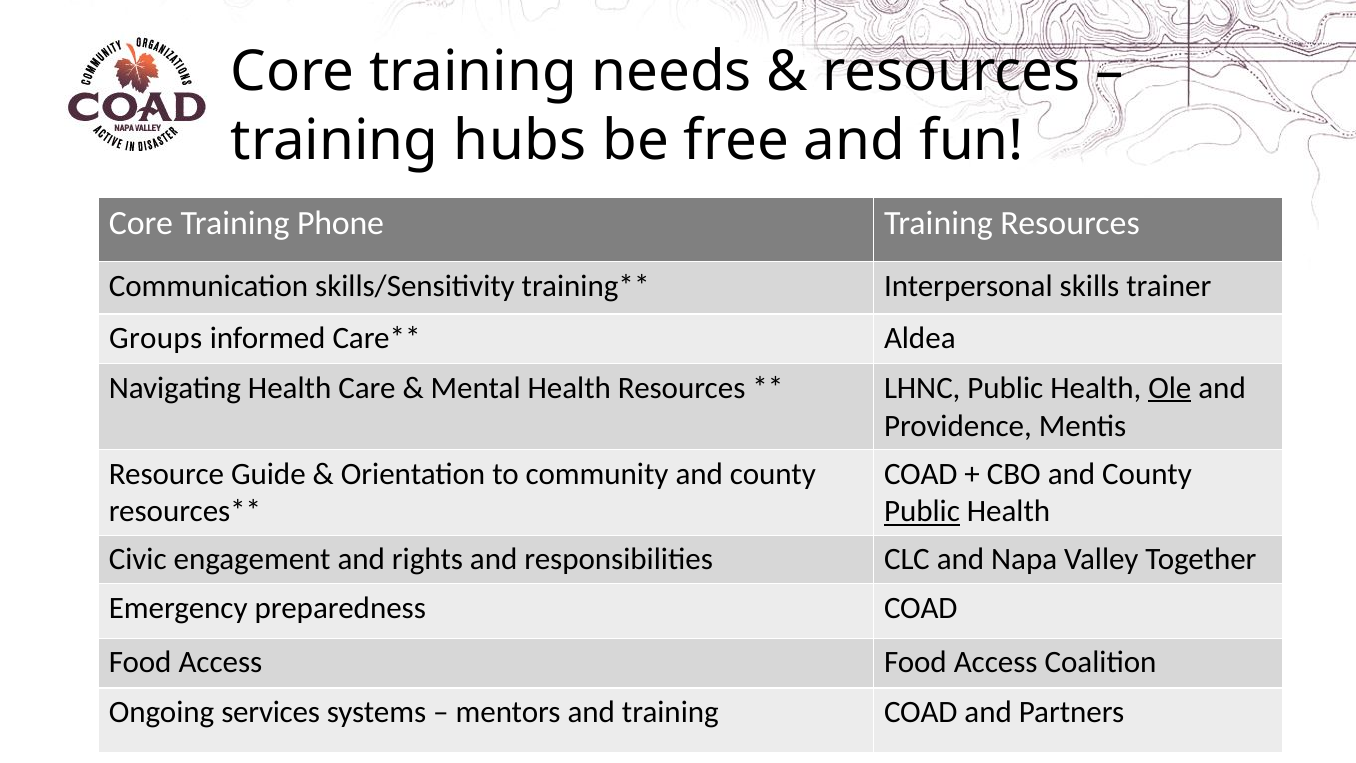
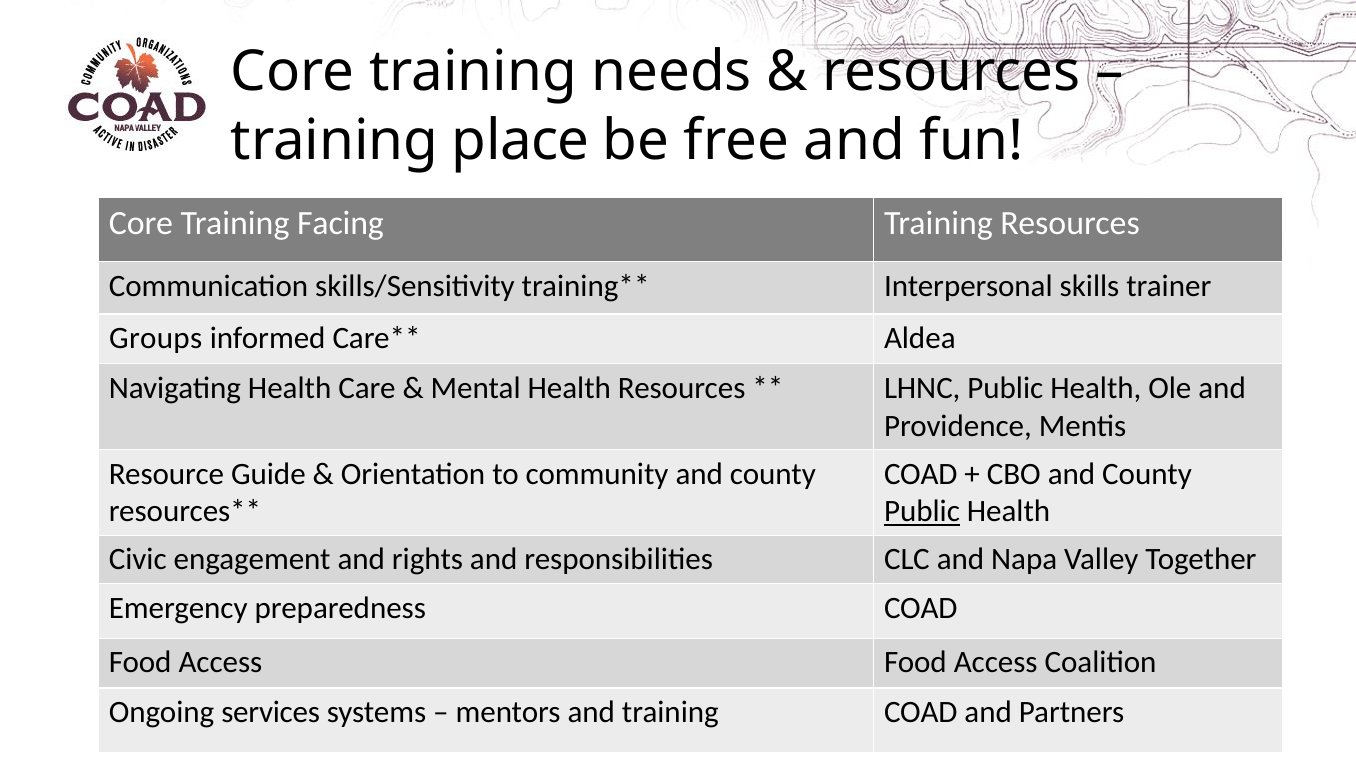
hubs: hubs -> place
Phone: Phone -> Facing
Ole underline: present -> none
